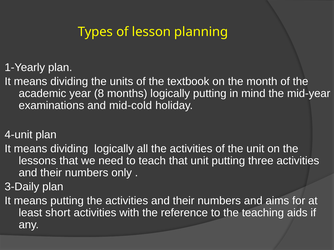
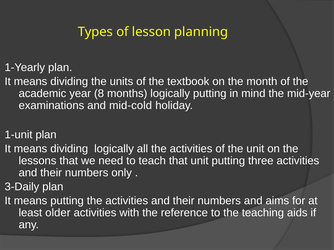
4-unit: 4-unit -> 1-unit
short: short -> older
